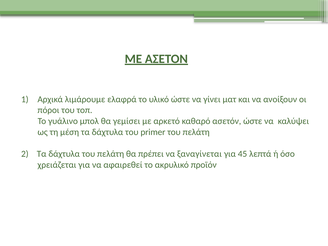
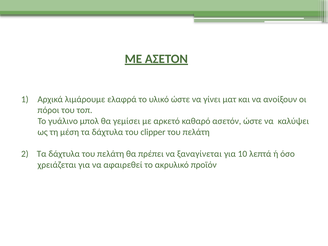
primer: primer -> clipper
45: 45 -> 10
